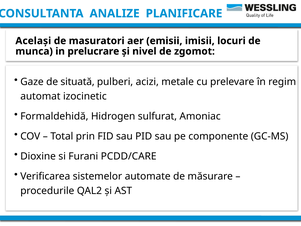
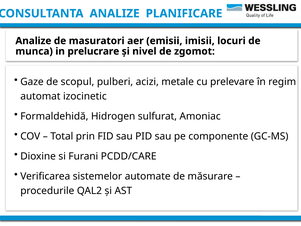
Acelaşi at (33, 41): Acelaşi -> Analize
situată: situată -> scopul
